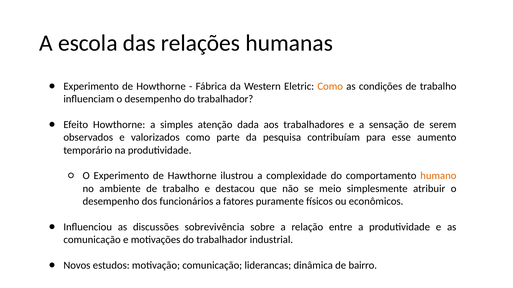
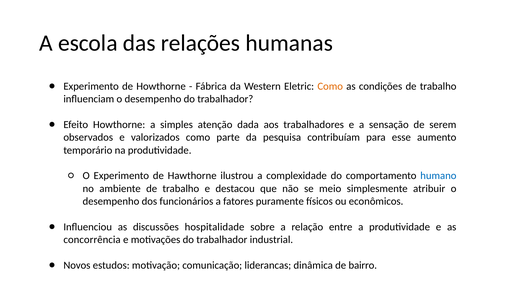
humano colour: orange -> blue
sobrevivência: sobrevivência -> hospitalidade
comunicação at (92, 240): comunicação -> concorrência
